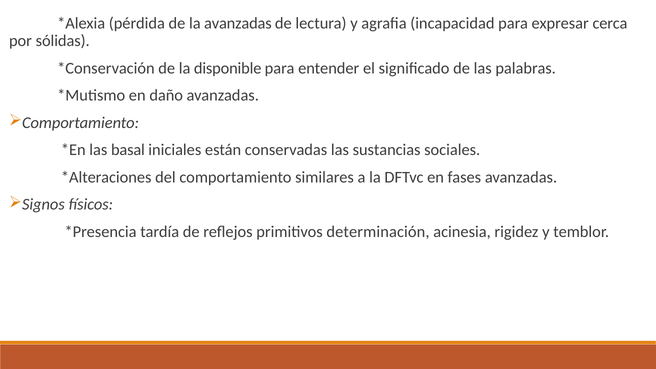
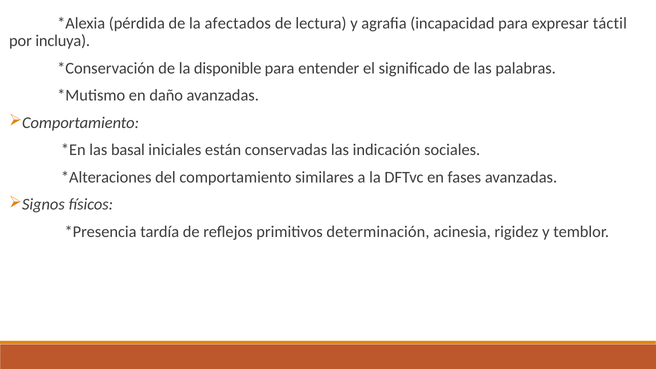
la avanzadas: avanzadas -> afectados
cerca: cerca -> táctil
sólidas: sólidas -> incluya
sustancias: sustancias -> indicación
